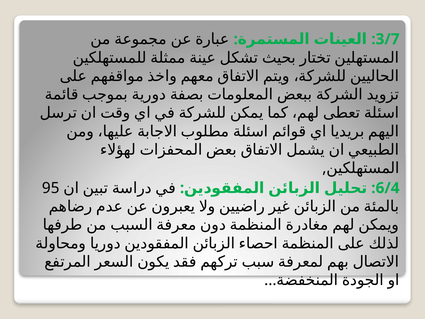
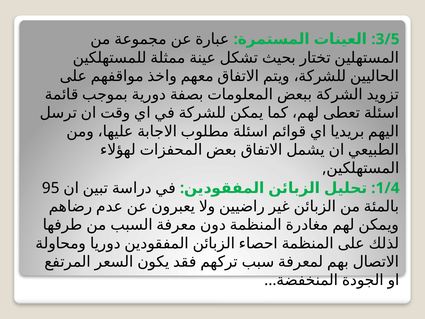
3/7: 3/7 -> 3/5
6/4: 6/4 -> 1/4
